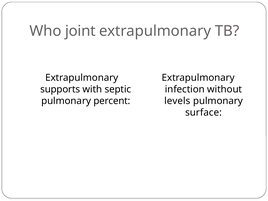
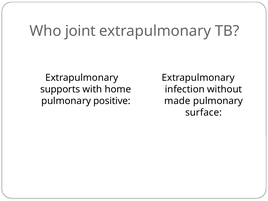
septic: septic -> home
percent: percent -> positive
levels: levels -> made
